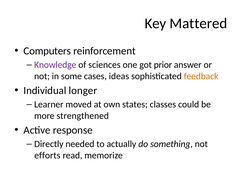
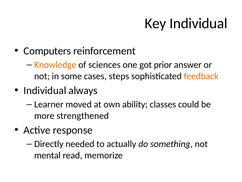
Key Mattered: Mattered -> Individual
Knowledge colour: purple -> orange
ideas: ideas -> steps
longer: longer -> always
states: states -> ability
efforts: efforts -> mental
